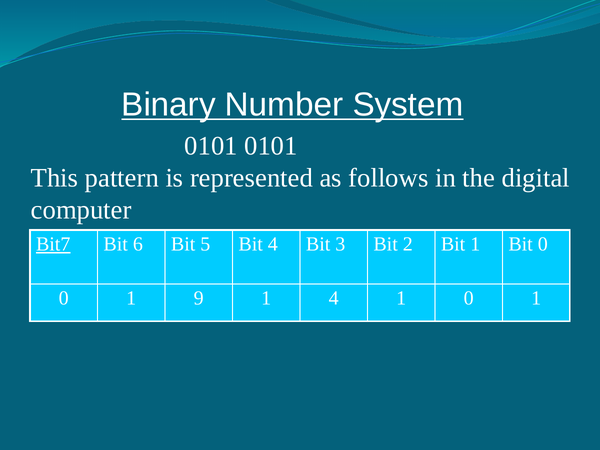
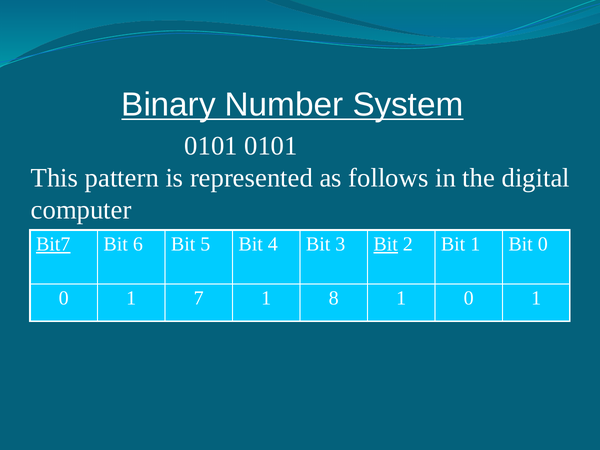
Bit at (386, 244) underline: none -> present
9: 9 -> 7
1 4: 4 -> 8
